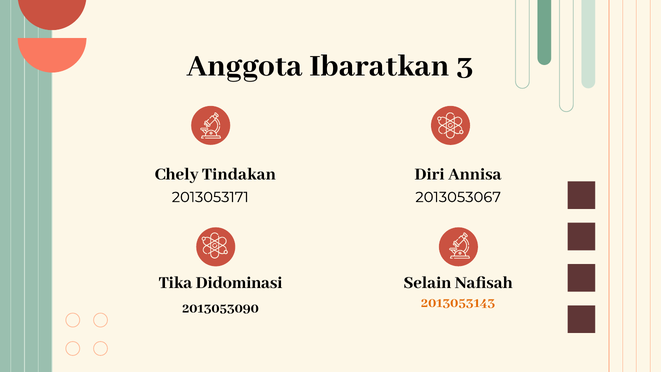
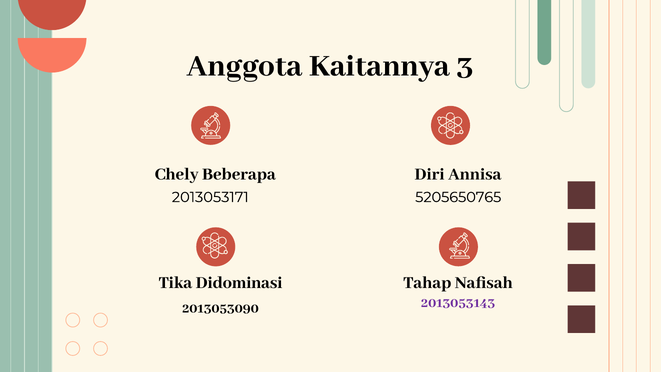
Ibaratkan: Ibaratkan -> Kaitannya
Tindakan: Tindakan -> Beberapa
2013053067: 2013053067 -> 5205650765
Selain: Selain -> Tahap
2013053143 colour: orange -> purple
